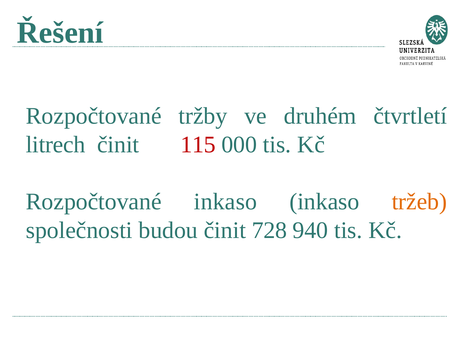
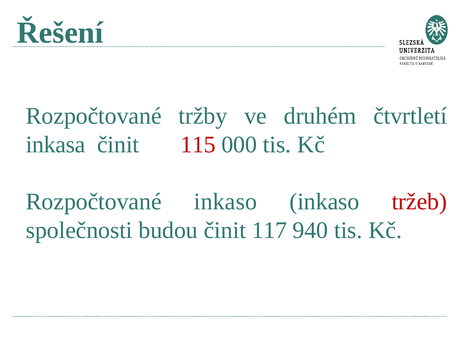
litrech: litrech -> inkasa
tržeb colour: orange -> red
728: 728 -> 117
